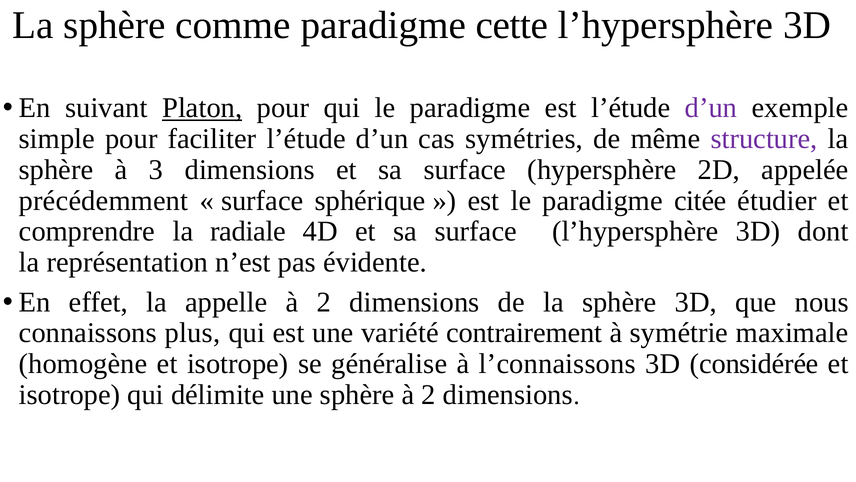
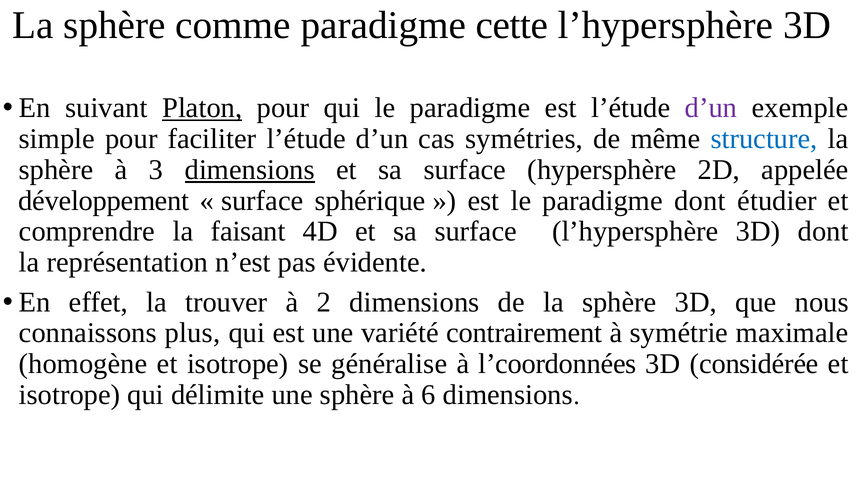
structure colour: purple -> blue
dimensions at (250, 170) underline: none -> present
précédemment: précédemment -> développement
paradigme citée: citée -> dont
radiale: radiale -> faisant
appelle: appelle -> trouver
l’connaissons: l’connaissons -> l’coordonnées
sphère à 2: 2 -> 6
